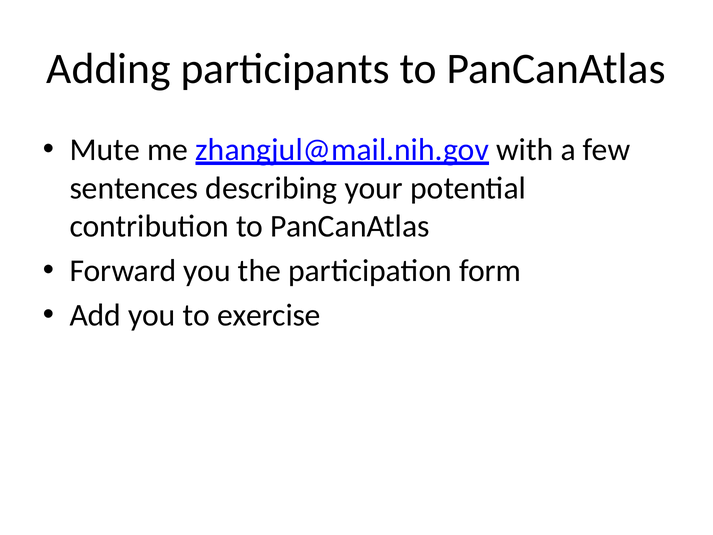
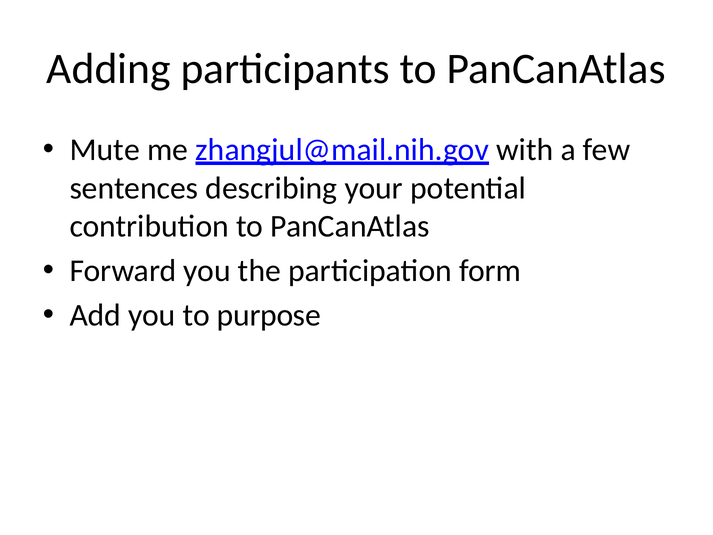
exercise: exercise -> purpose
